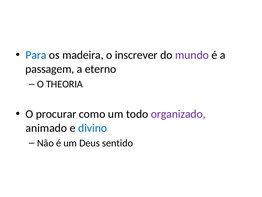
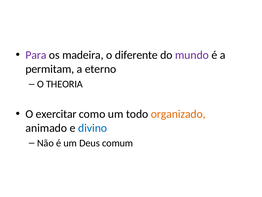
Para colour: blue -> purple
inscrever: inscrever -> diferente
passagem: passagem -> permitam
procurar: procurar -> exercitar
organizado colour: purple -> orange
sentido: sentido -> comum
